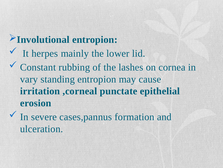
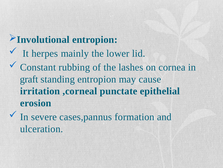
vary: vary -> graft
